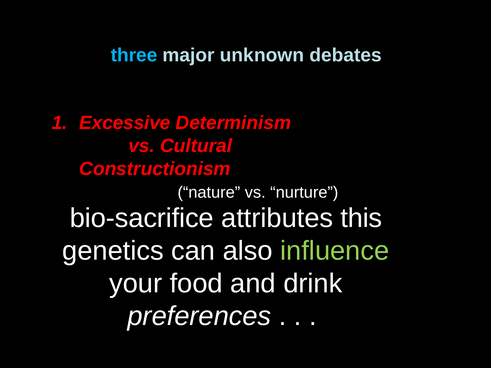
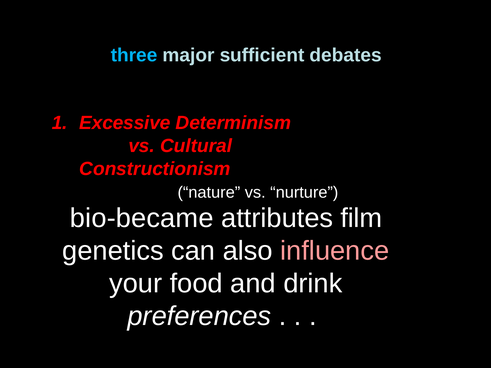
unknown: unknown -> sufficient
bio-sacrifice: bio-sacrifice -> bio-became
this: this -> film
influence colour: light green -> pink
